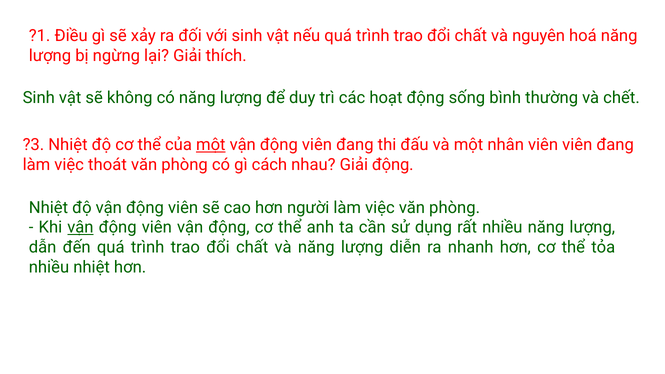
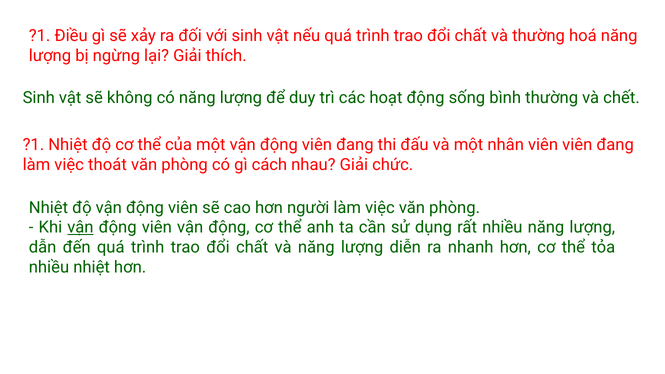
và nguyên: nguyên -> thường
?3 at (33, 145): ?3 -> ?1
một at (211, 145) underline: present -> none
Giải động: động -> chức
